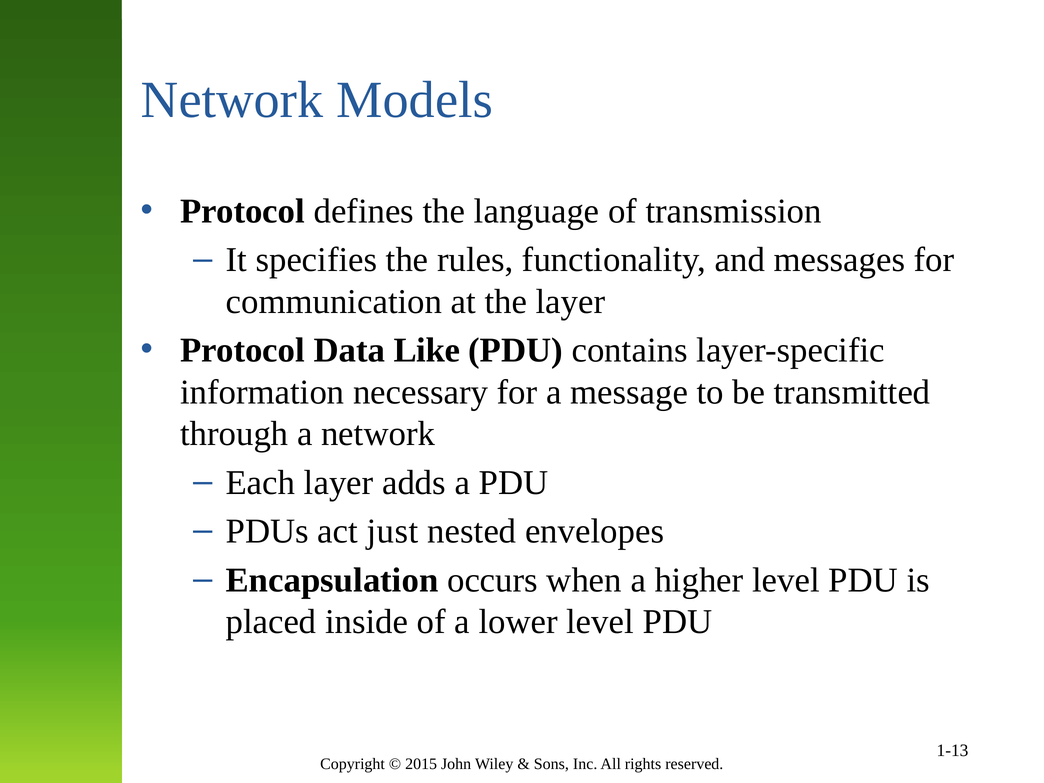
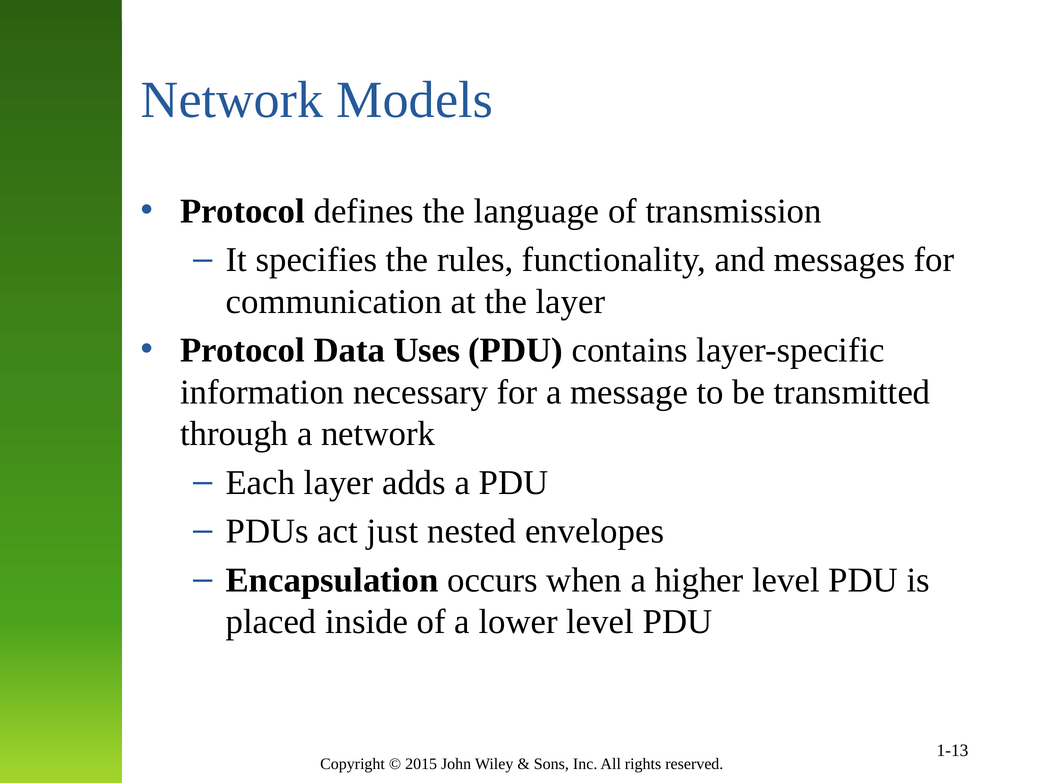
Like: Like -> Uses
